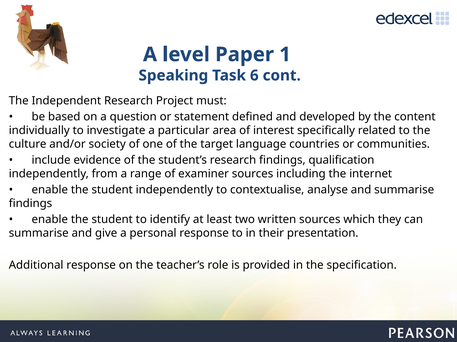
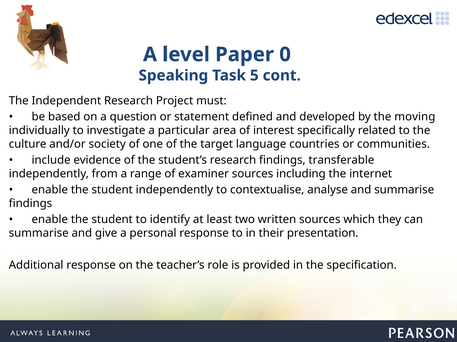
1: 1 -> 0
6: 6 -> 5
content: content -> moving
qualification: qualification -> transferable
